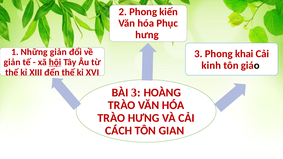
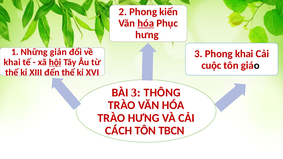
hóa at (146, 23) underline: none -> present
giản at (12, 62): giản -> khai
kinh: kinh -> cuộc
HOÀNG: HOÀNG -> THÔNG
GIAN: GIAN -> TBCN
